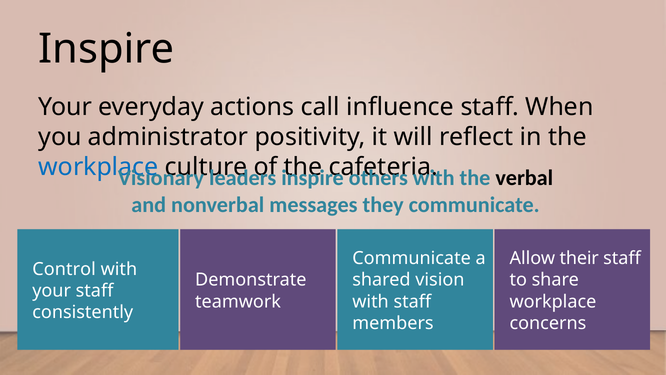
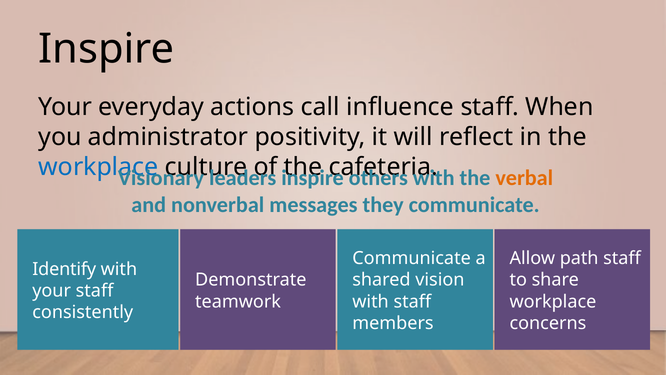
verbal colour: black -> orange
their: their -> path
Control: Control -> Identify
